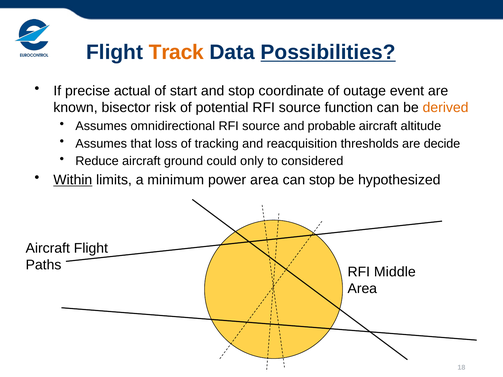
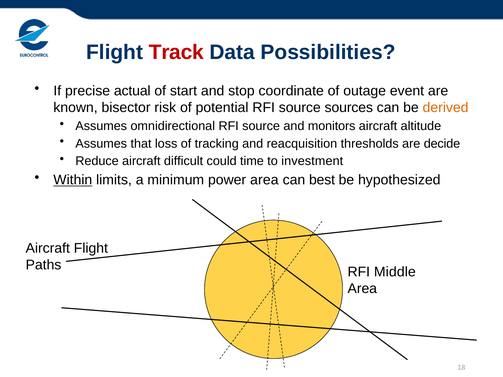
Track colour: orange -> red
Possibilities underline: present -> none
function: function -> sources
probable: probable -> monitors
ground: ground -> difficult
only: only -> time
considered: considered -> investment
can stop: stop -> best
